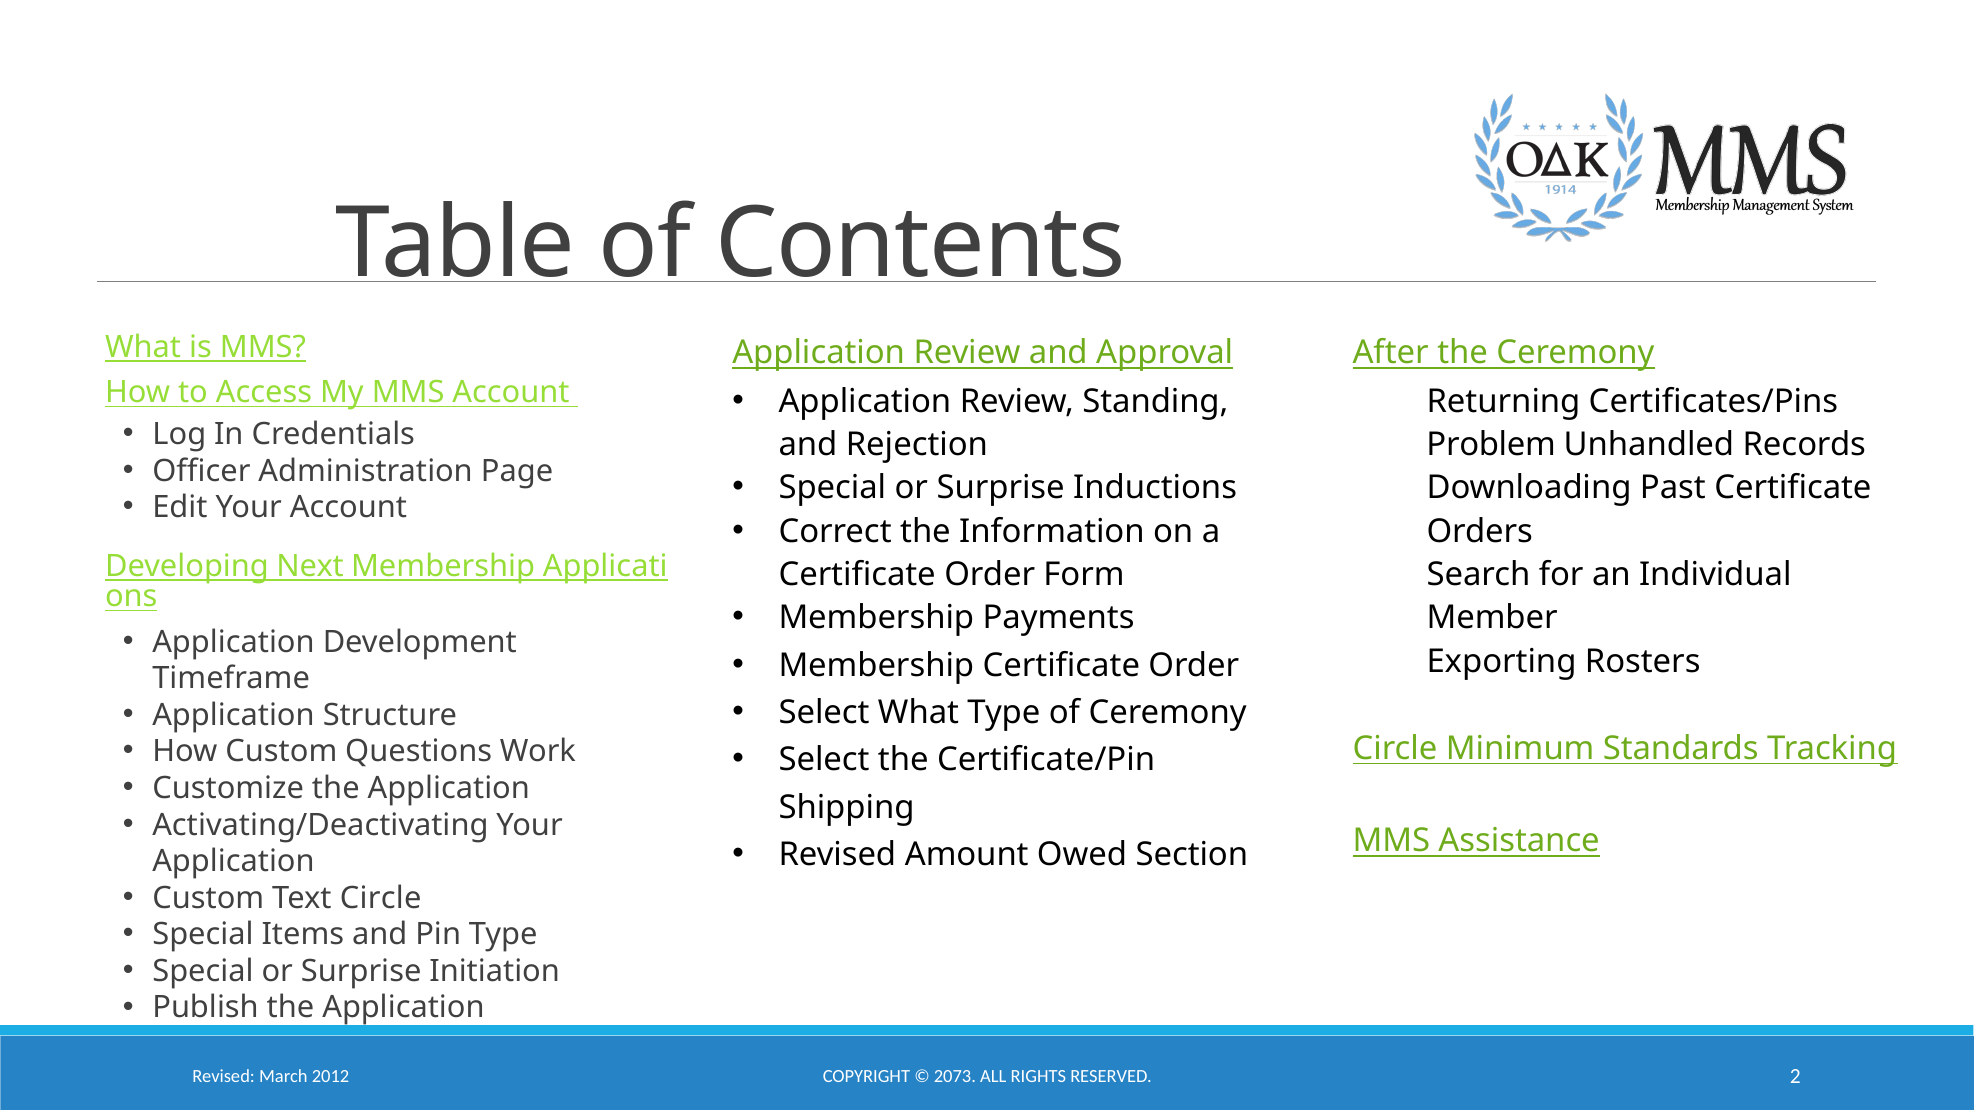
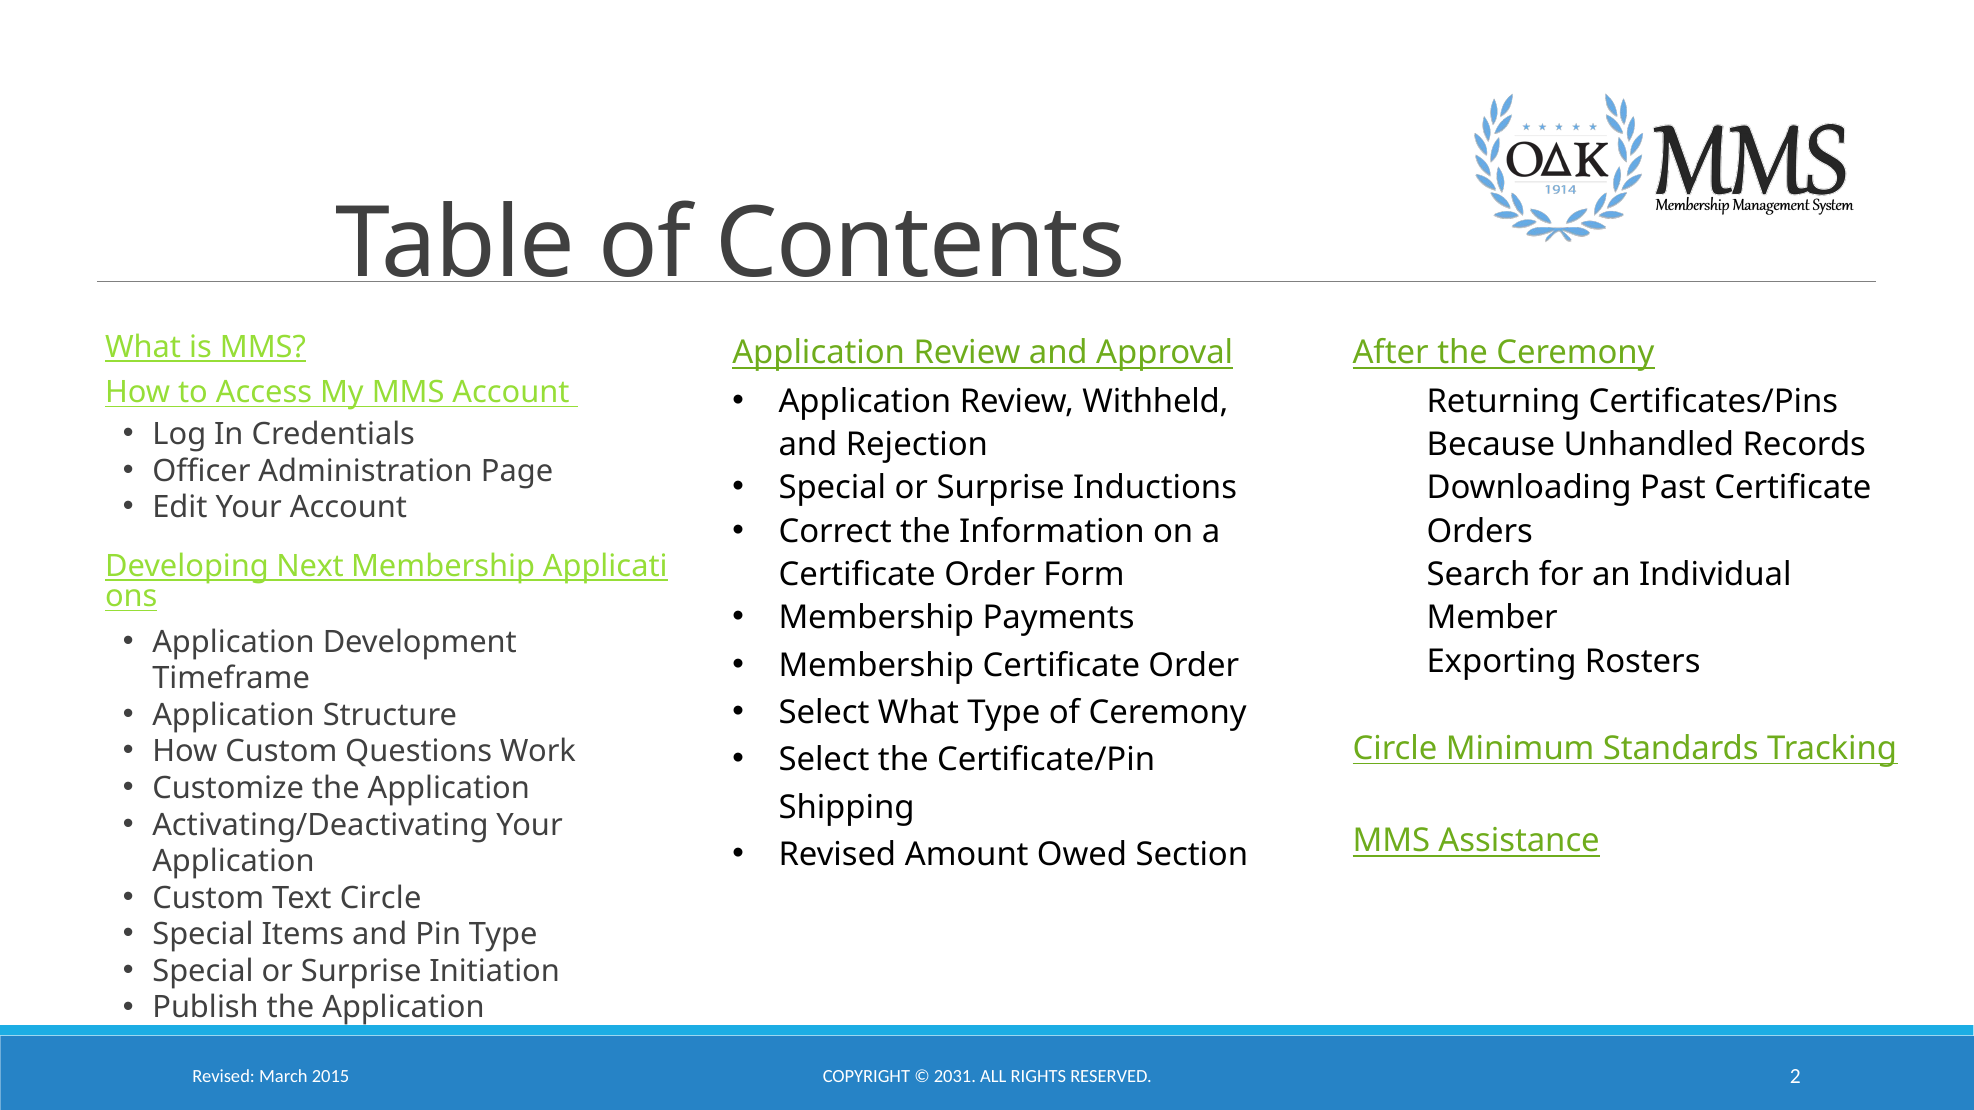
Standing: Standing -> Withheld
Problem: Problem -> Because
2012: 2012 -> 2015
2073: 2073 -> 2031
